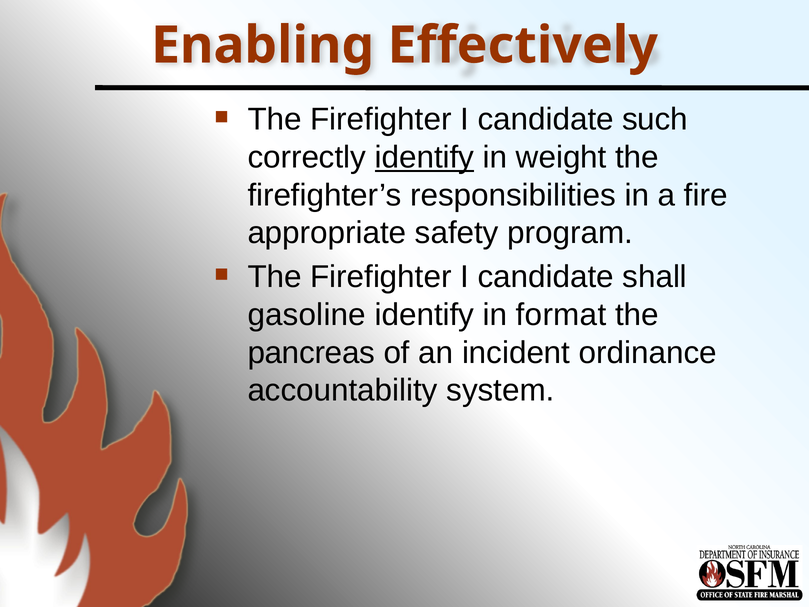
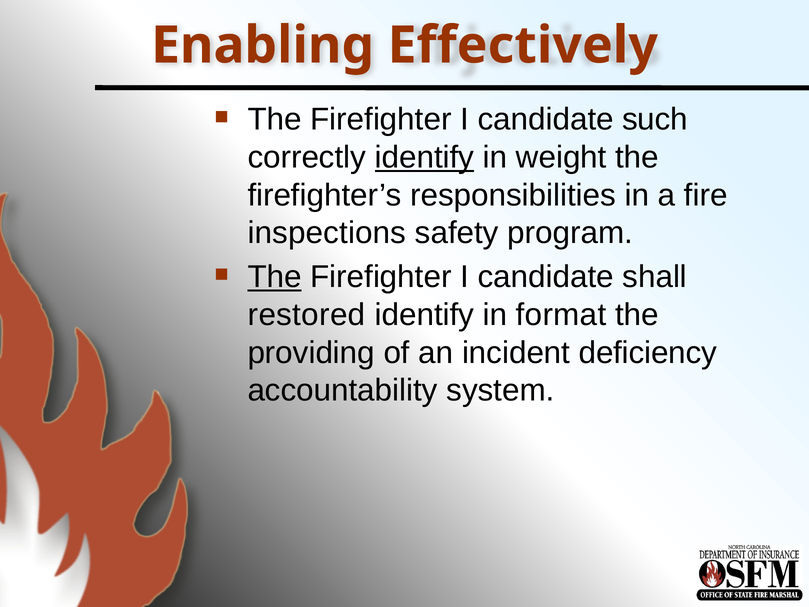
appropriate: appropriate -> inspections
The at (275, 277) underline: none -> present
gasoline: gasoline -> restored
pancreas: pancreas -> providing
ordinance: ordinance -> deficiency
